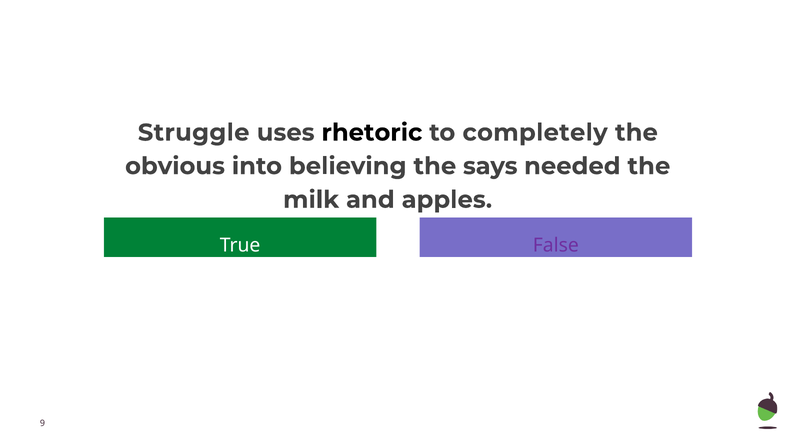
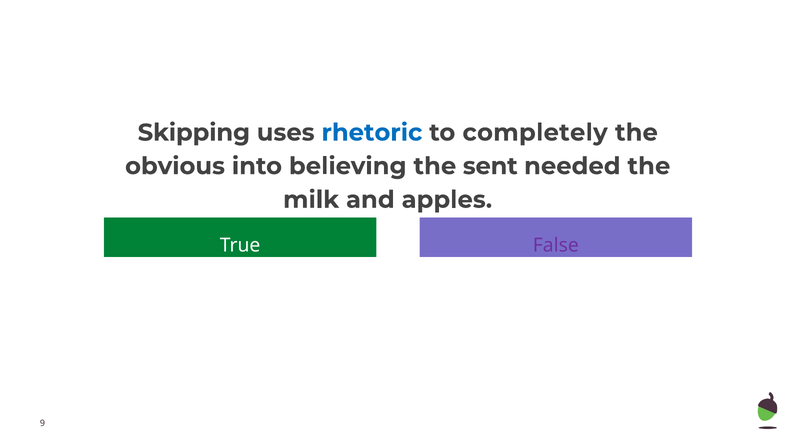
Struggle: Struggle -> Skipping
rhetoric colour: black -> blue
says: says -> sent
